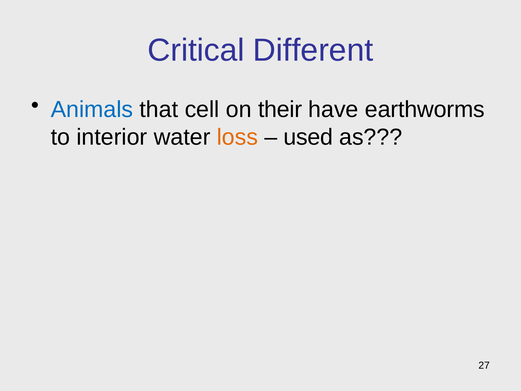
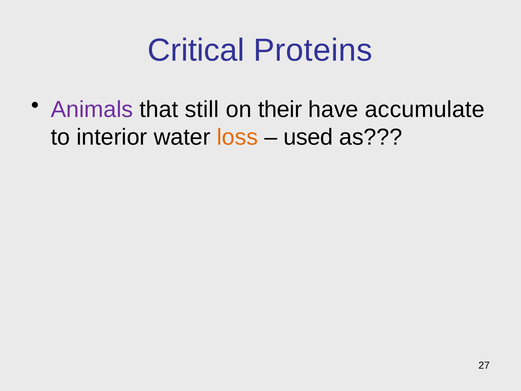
Different: Different -> Proteins
Animals colour: blue -> purple
cell: cell -> still
earthworms: earthworms -> accumulate
